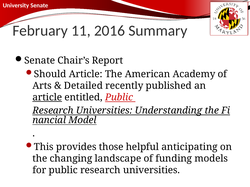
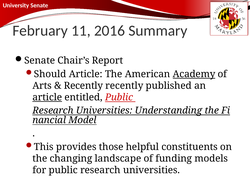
Academy underline: none -> present
Detailed at (83, 86): Detailed -> Recently
anticipating: anticipating -> constituents
